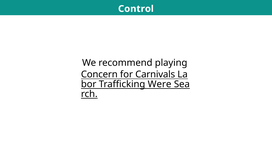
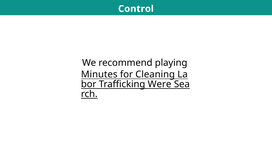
Concern: Concern -> Minutes
Carnivals: Carnivals -> Cleaning
